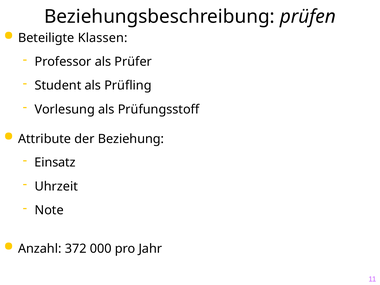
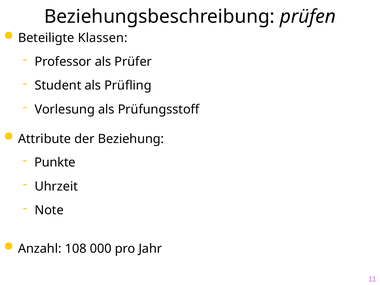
Einsatz: Einsatz -> Punkte
372: 372 -> 108
